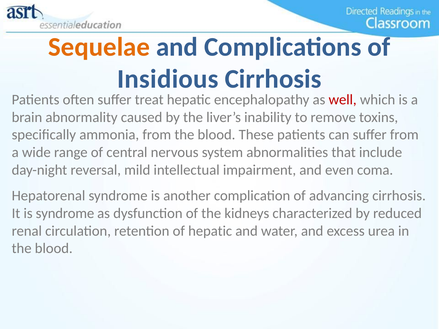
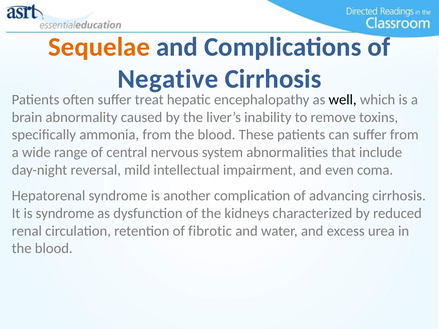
Insidious: Insidious -> Negative
well colour: red -> black
of hepatic: hepatic -> fibrotic
